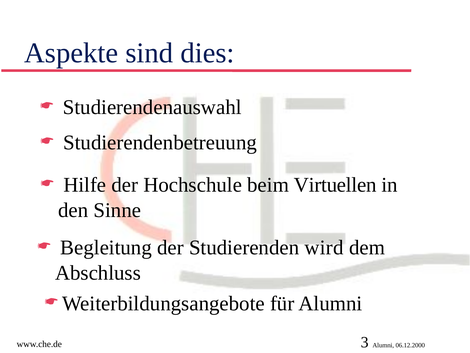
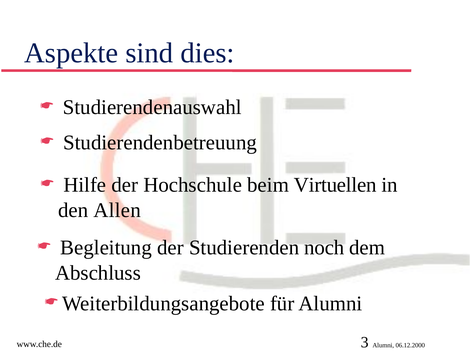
Sinne: Sinne -> Allen
wird: wird -> noch
